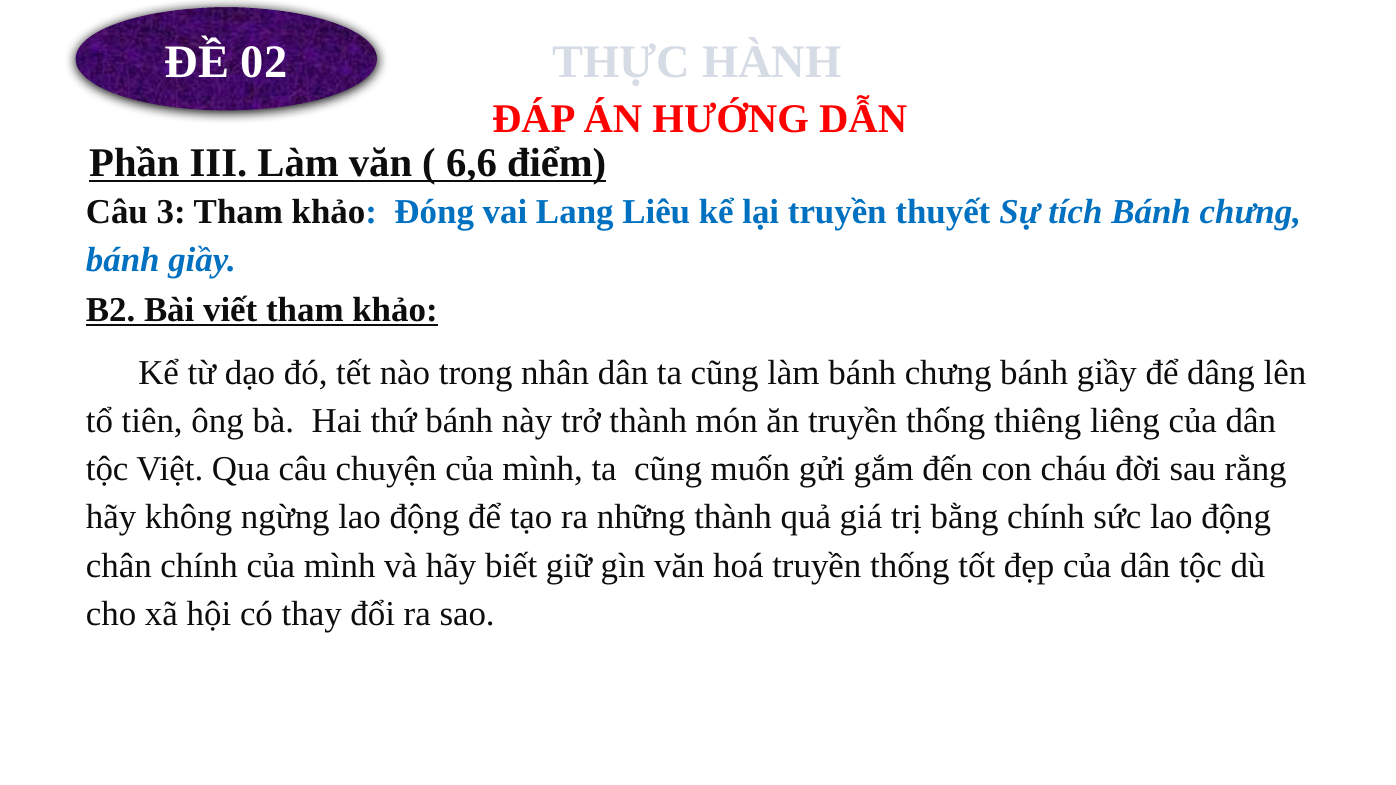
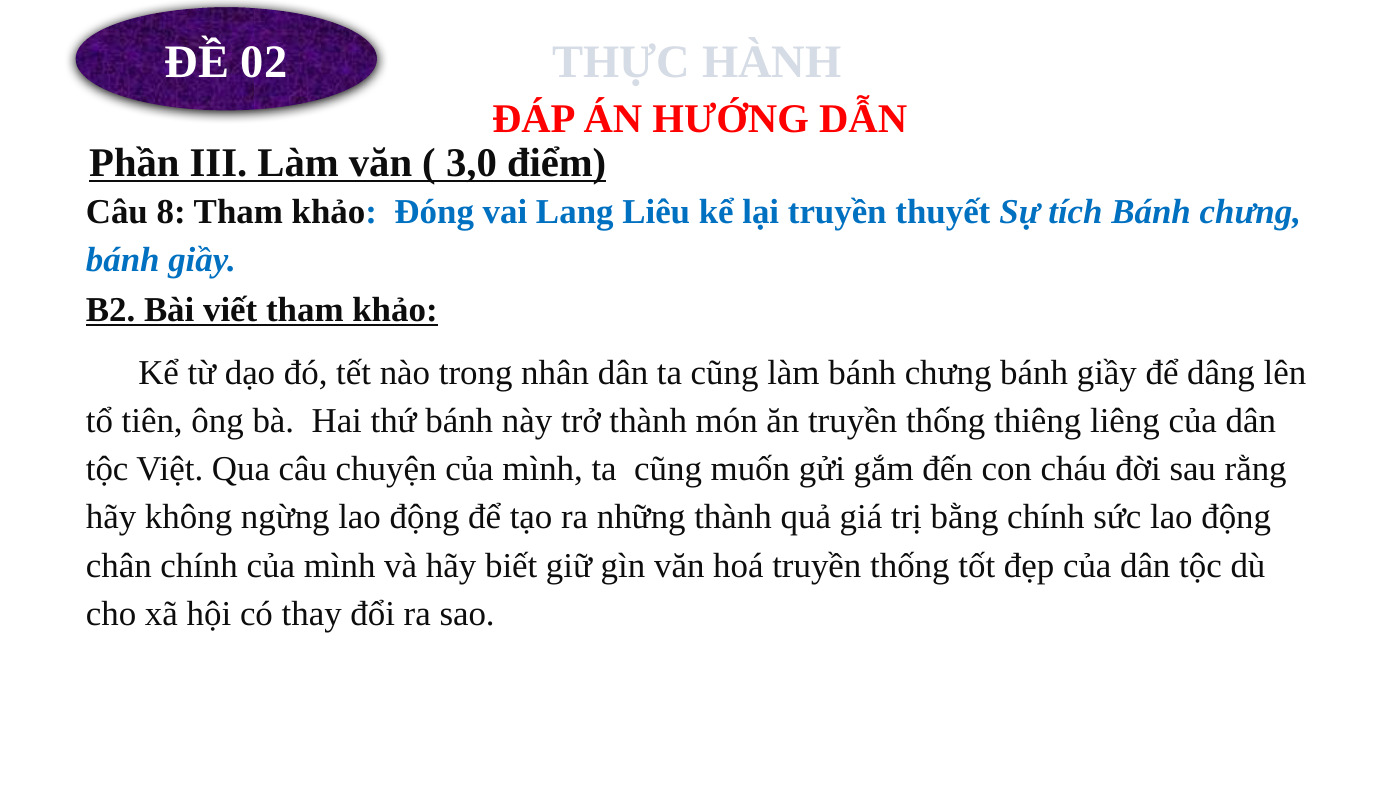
6,6: 6,6 -> 3,0
3: 3 -> 8
